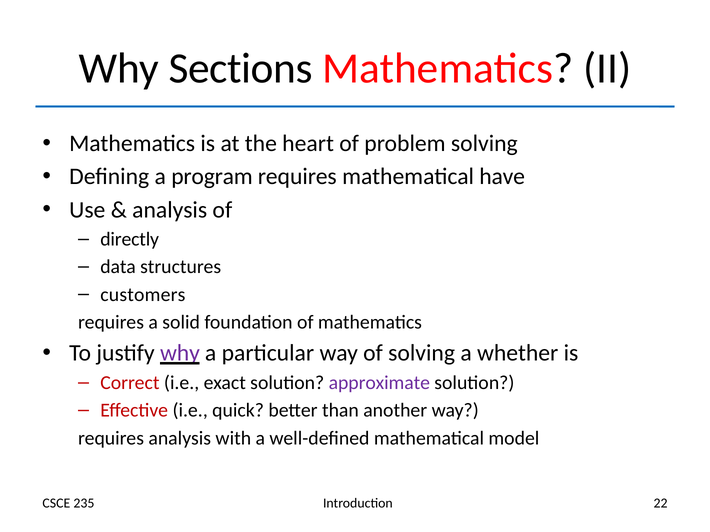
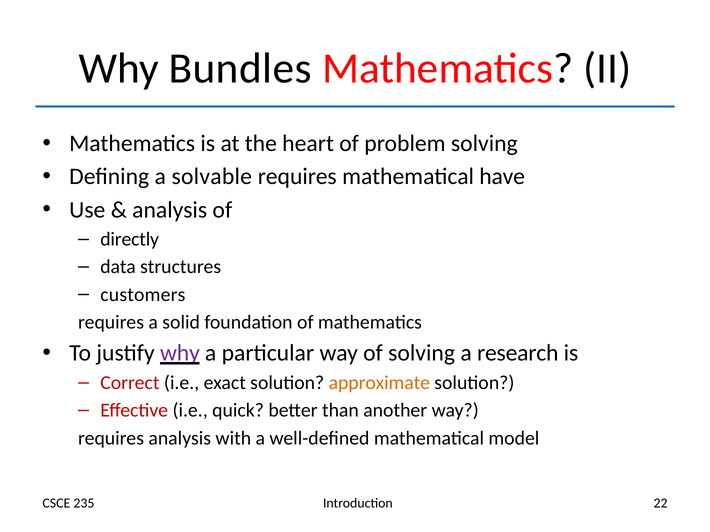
Sections: Sections -> Bundles
program: program -> solvable
whether: whether -> research
approximate colour: purple -> orange
